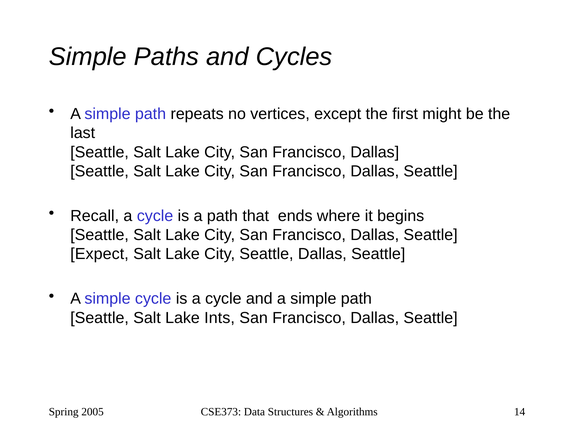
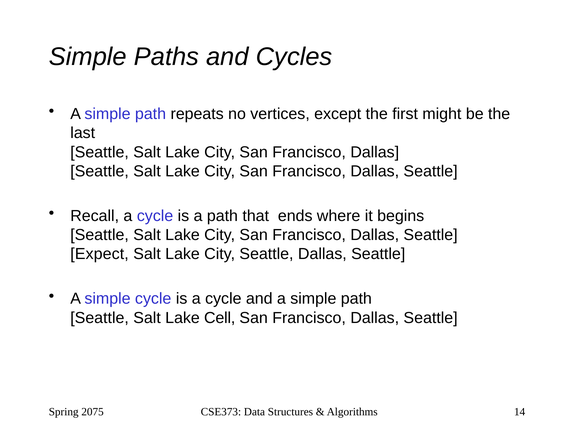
Ints: Ints -> Cell
2005: 2005 -> 2075
